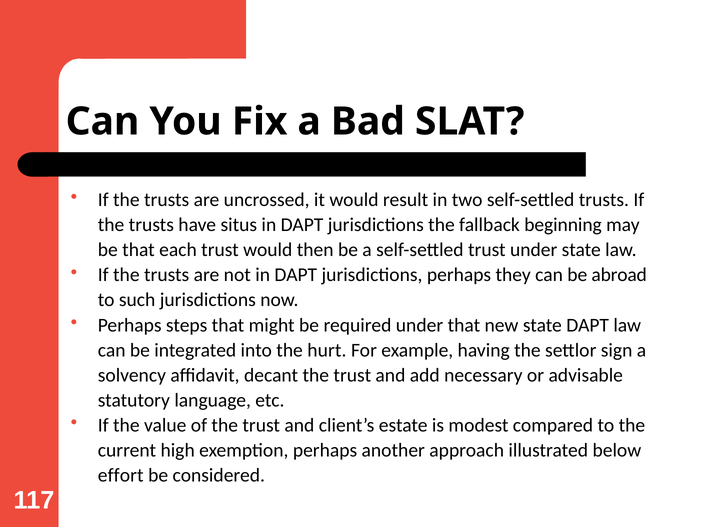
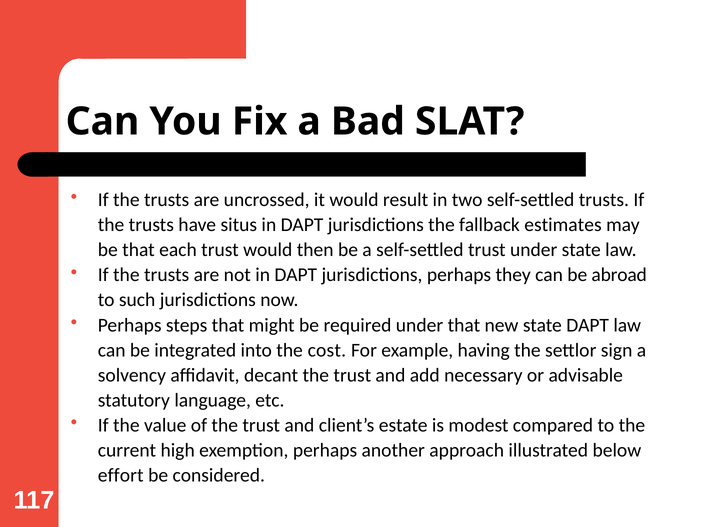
beginning: beginning -> estimates
hurt: hurt -> cost
